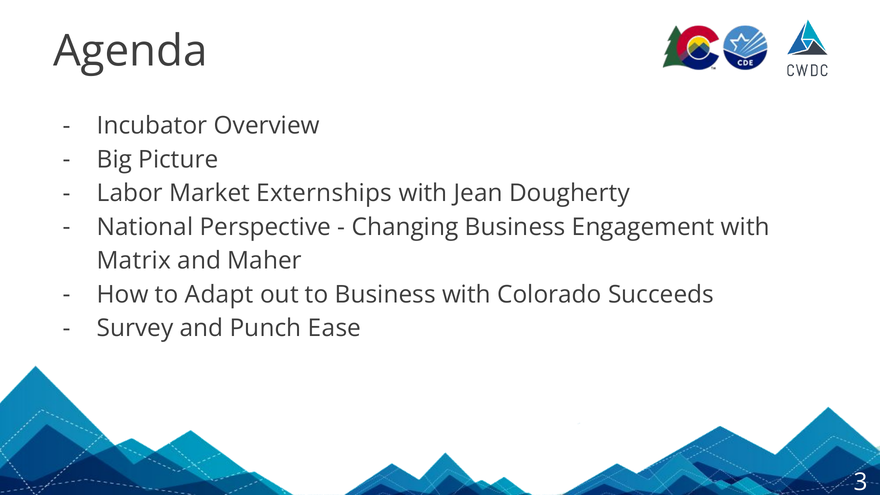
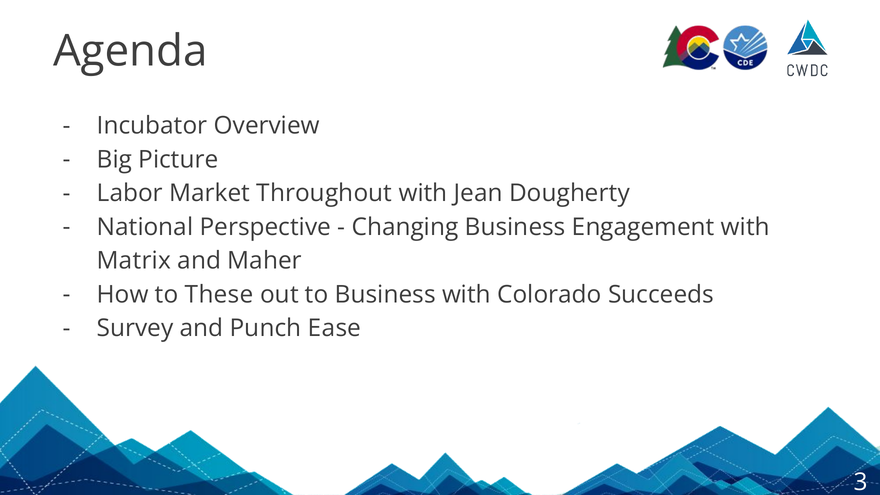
Externships: Externships -> Throughout
Adapt: Adapt -> These
